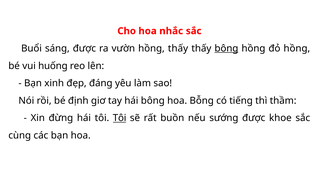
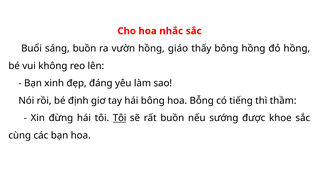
sáng được: được -> buồn
hồng thấy: thấy -> giáo
bông at (226, 49) underline: present -> none
huống: huống -> không
